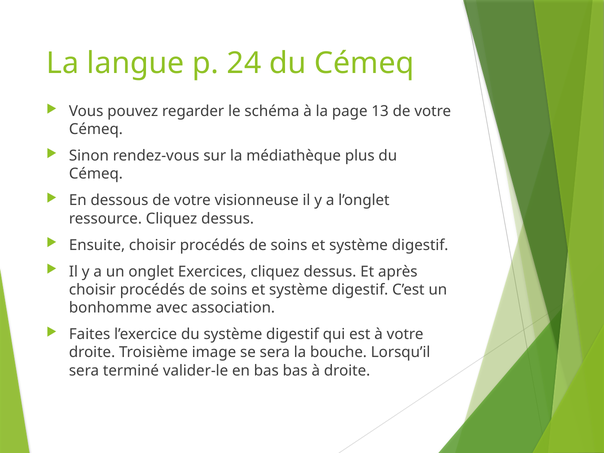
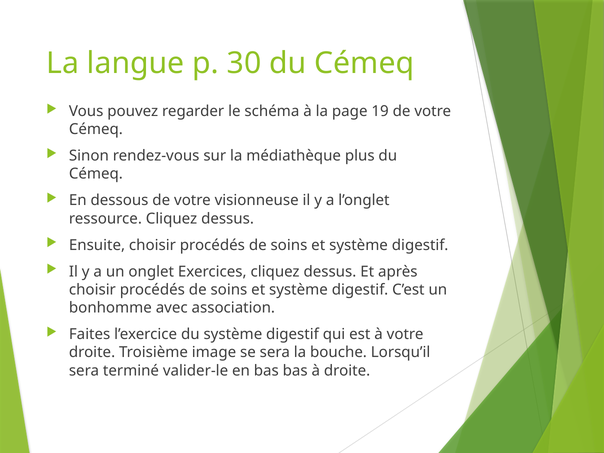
24: 24 -> 30
13: 13 -> 19
